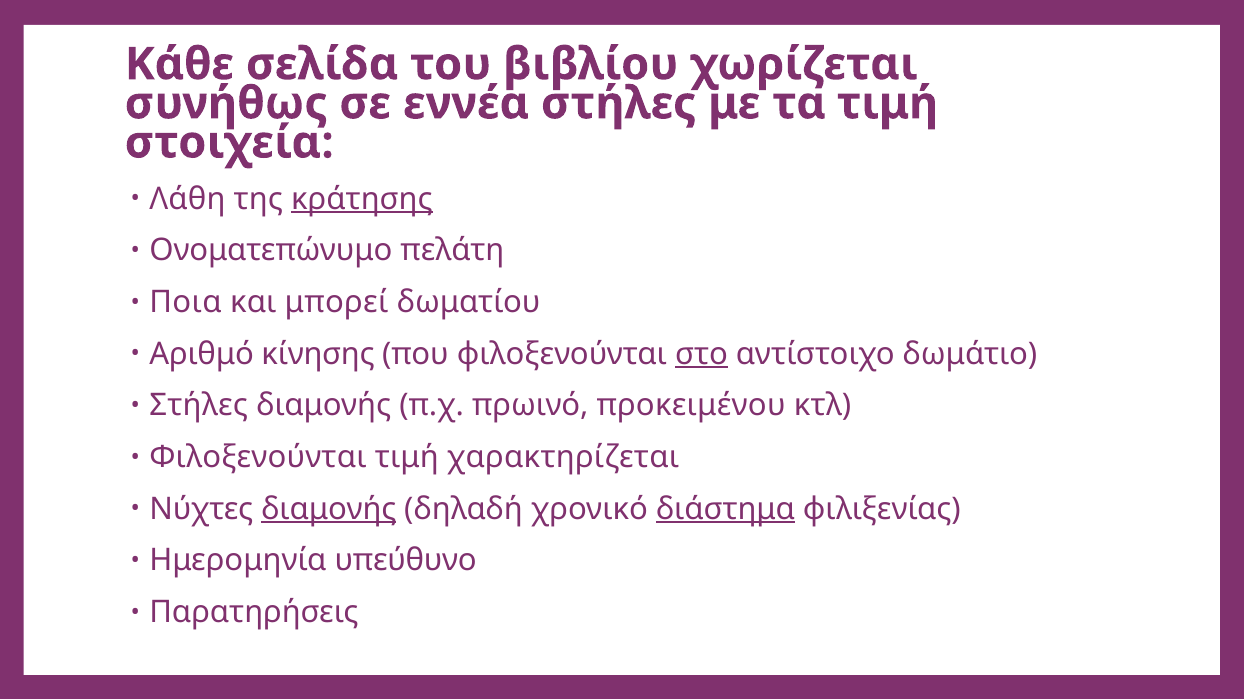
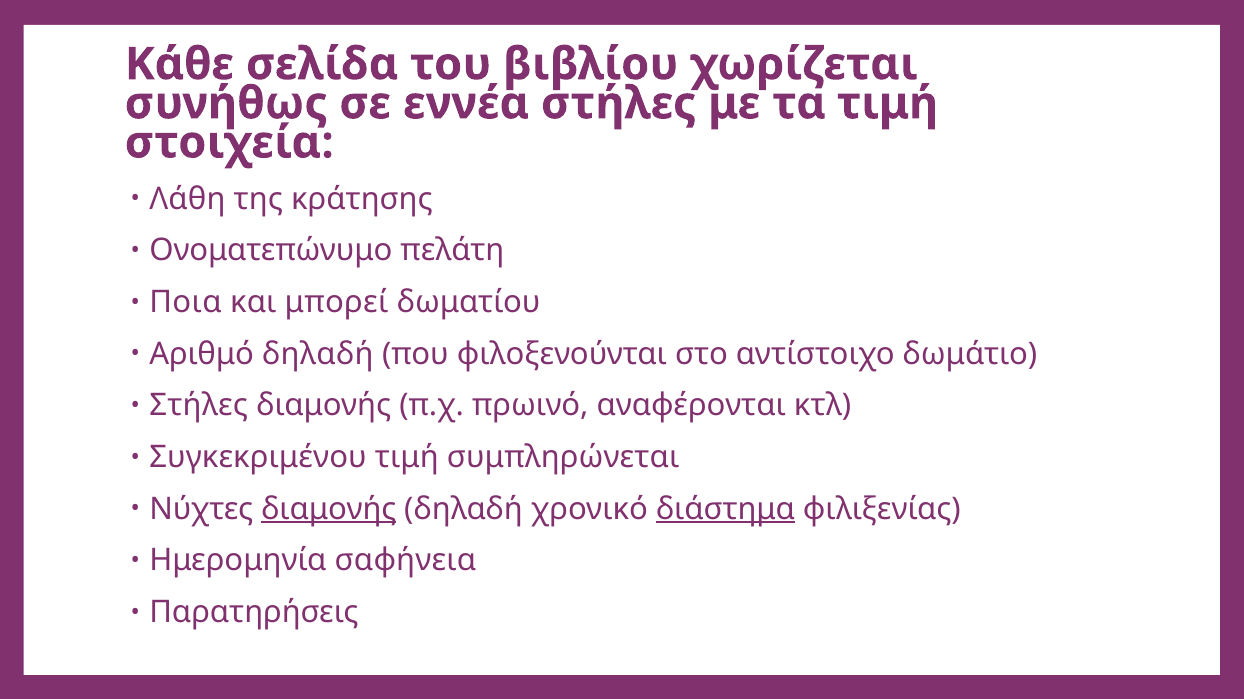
κράτησης underline: present -> none
Αριθμό κίνησης: κίνησης -> δηλαδή
στο underline: present -> none
προκειμένου: προκειμένου -> αναφέρονται
Φιλοξενούνται at (258, 458): Φιλοξενούνται -> Συγκεκριμένου
χαρακτηρίζεται: χαρακτηρίζεται -> συμπληρώνεται
υπεύθυνο: υπεύθυνο -> σαφήνεια
